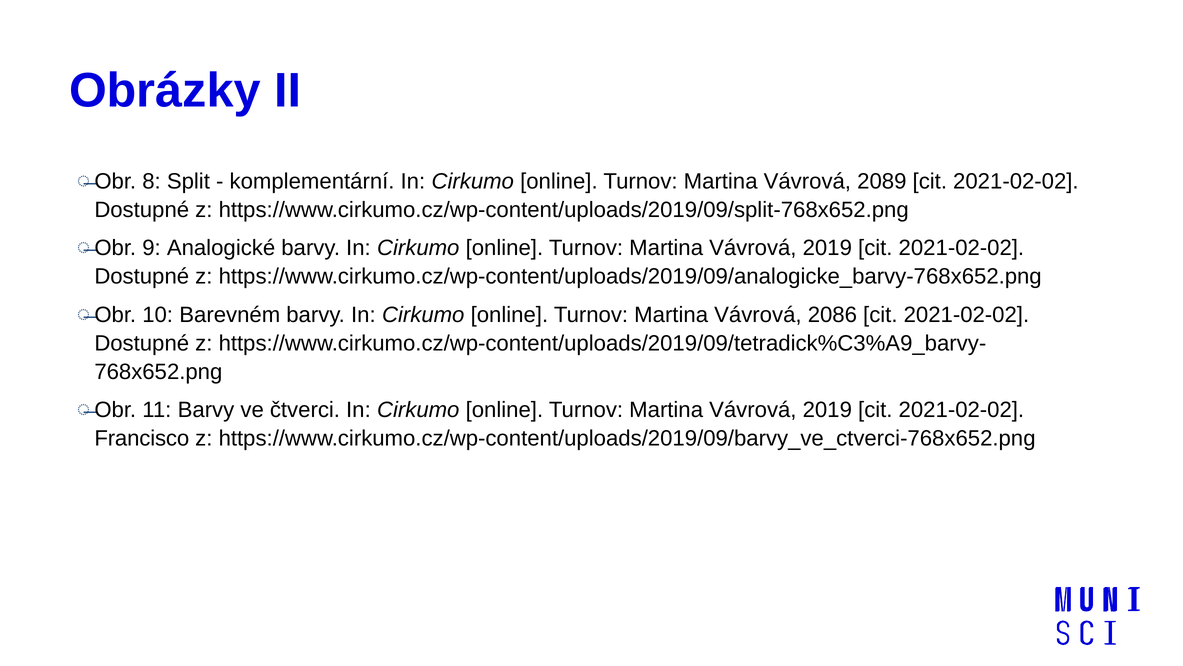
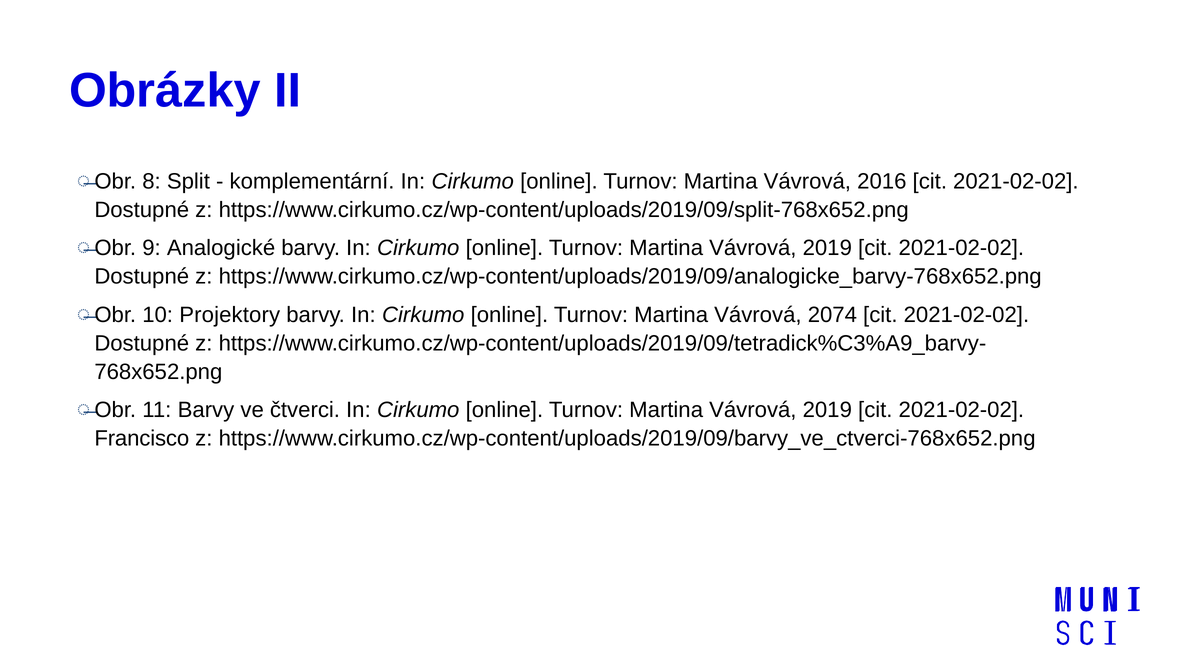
2089: 2089 -> 2016
Barevném: Barevném -> Projektory
2086: 2086 -> 2074
